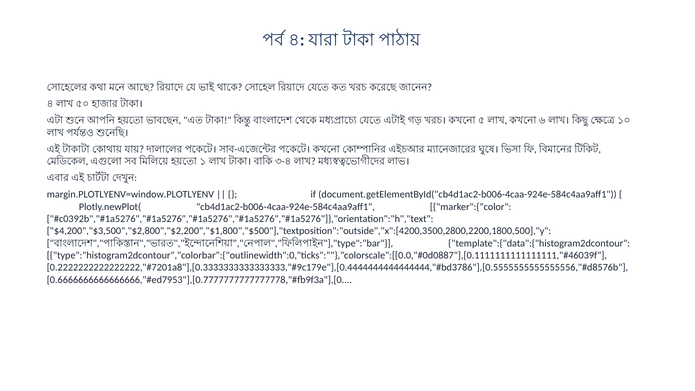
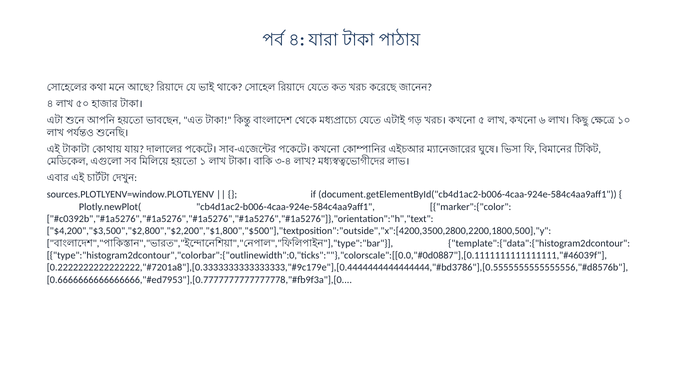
margin.PLOTLYENV=window.PLOTLYENV: margin.PLOTLYENV=window.PLOTLYENV -> sources.PLOTLYENV=window.PLOTLYENV
